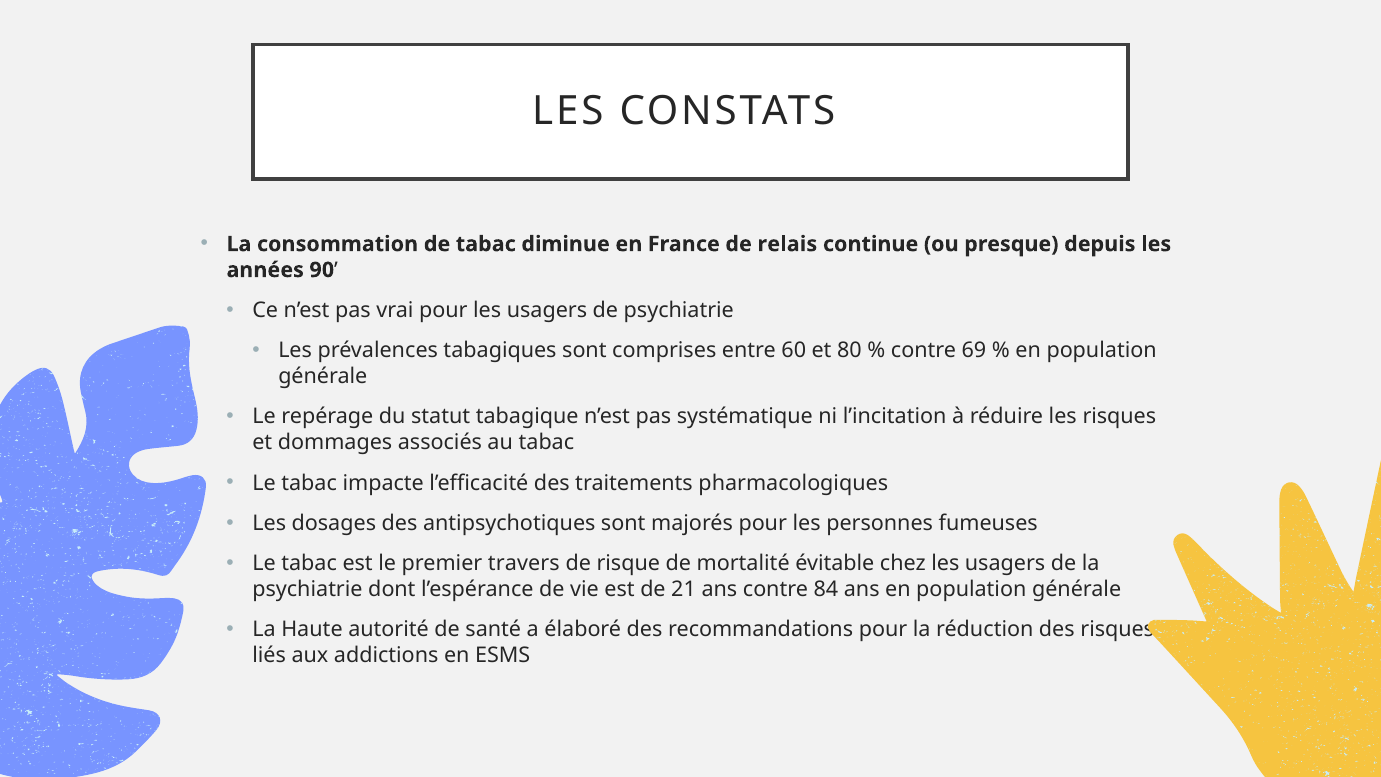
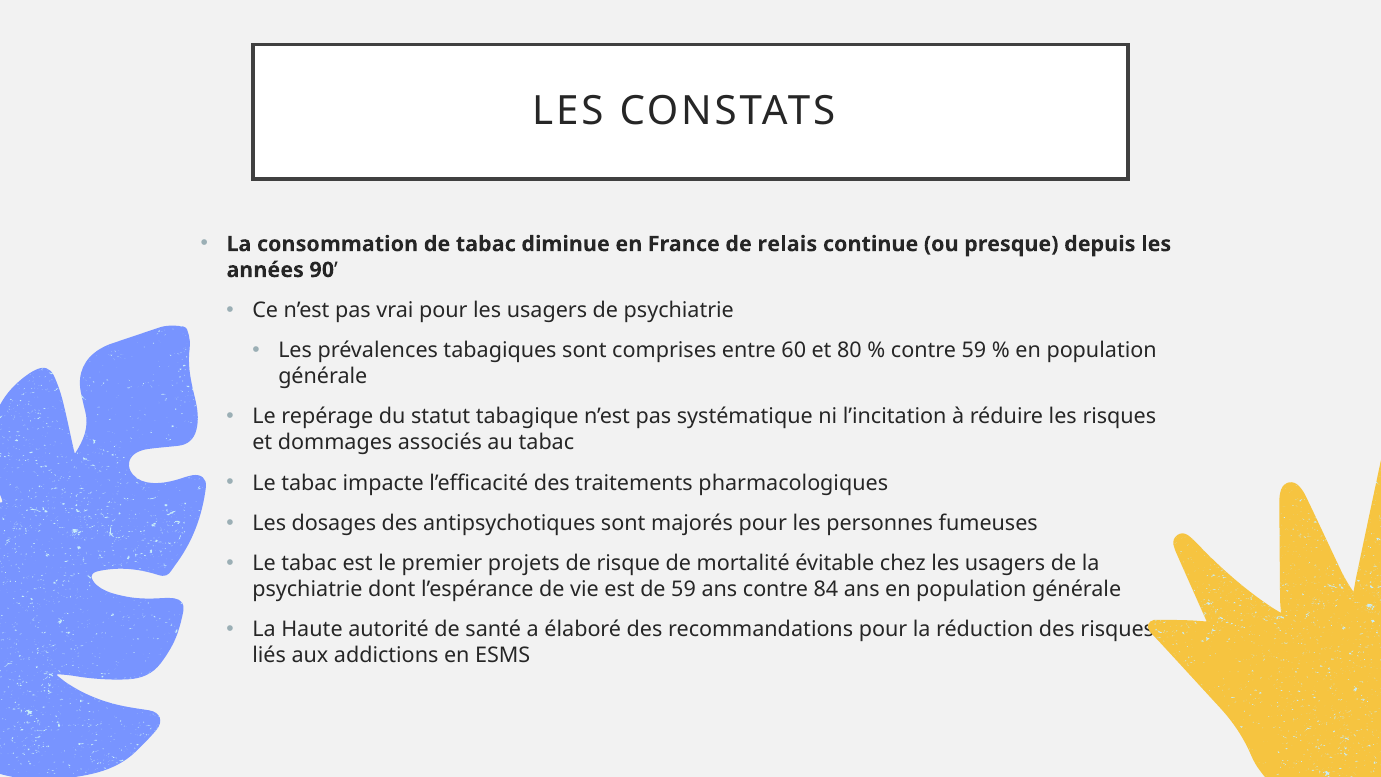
contre 69: 69 -> 59
travers: travers -> projets
de 21: 21 -> 59
